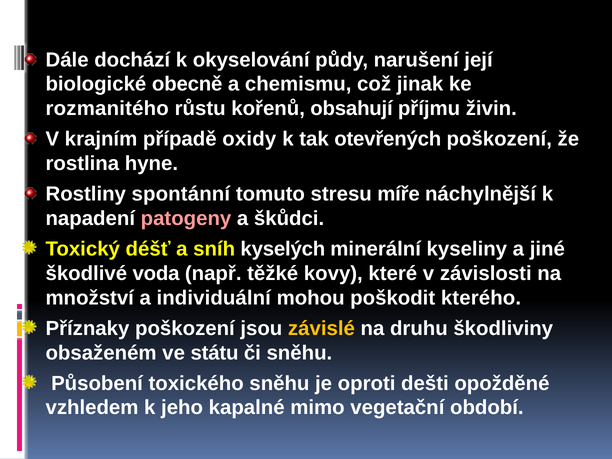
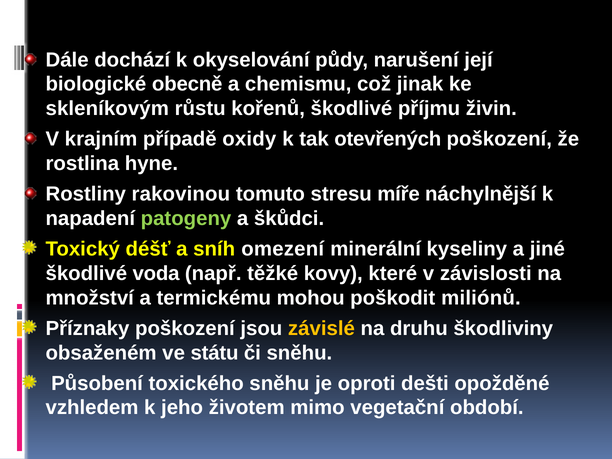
rozmanitého: rozmanitého -> skleníkovým
kořenů obsahují: obsahují -> škodlivé
spontánní: spontánní -> rakovinou
patogeny colour: pink -> light green
kyselých: kyselých -> omezení
individuální: individuální -> termickému
kterého: kterého -> miliónů
kapalné: kapalné -> životem
